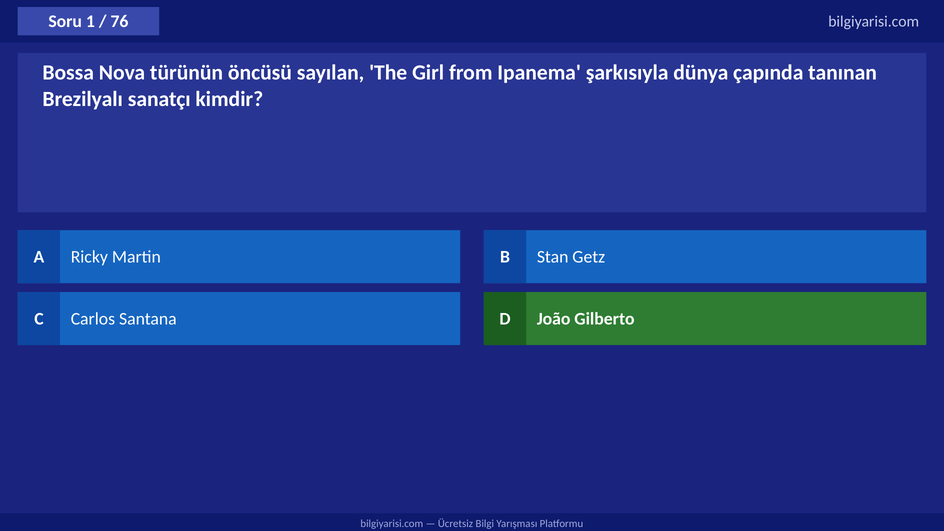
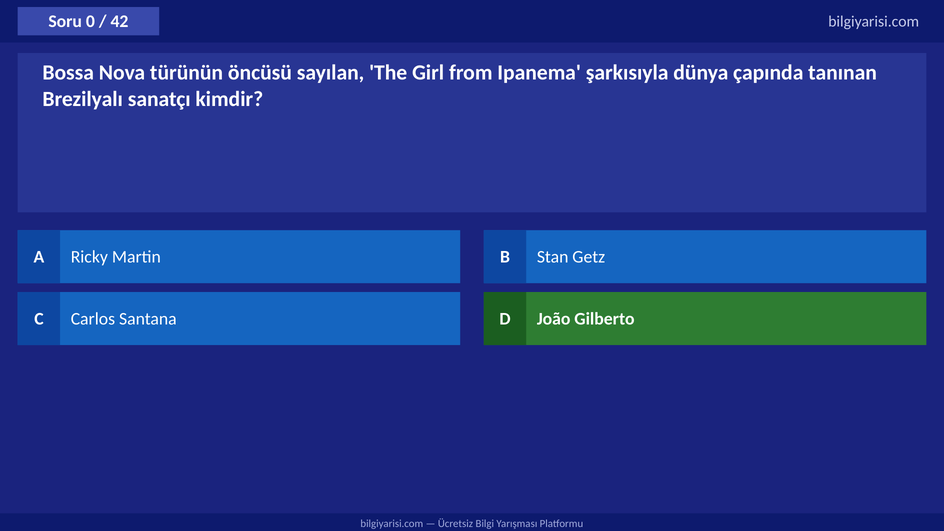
1: 1 -> 0
76: 76 -> 42
